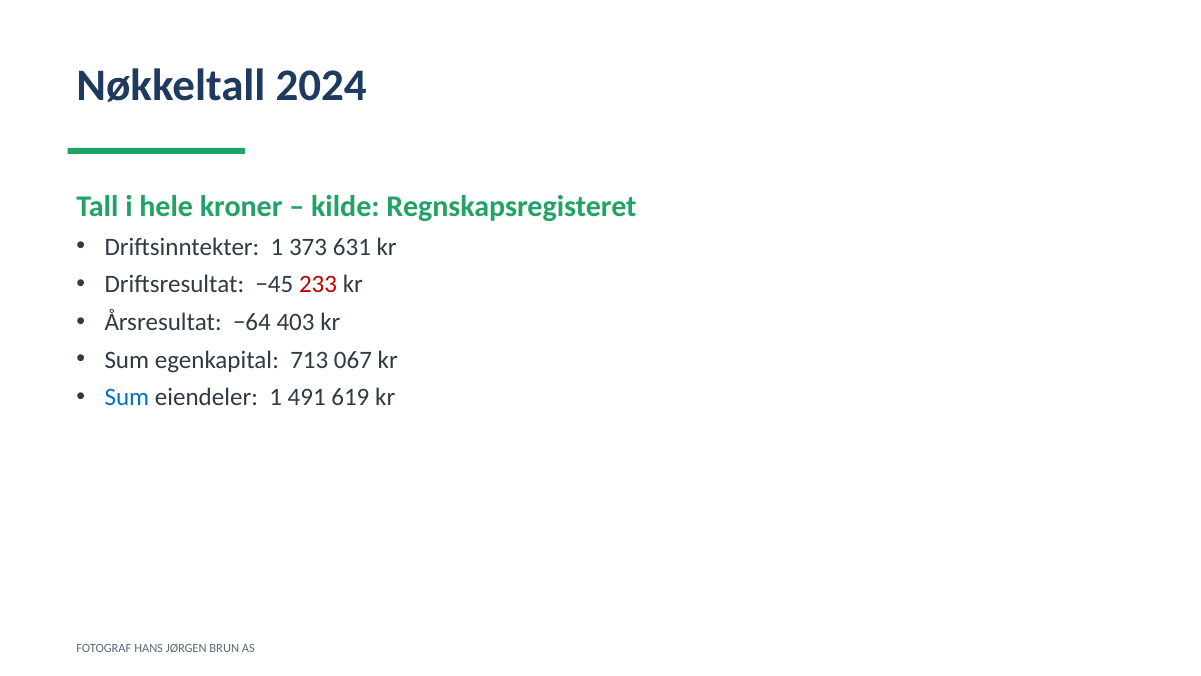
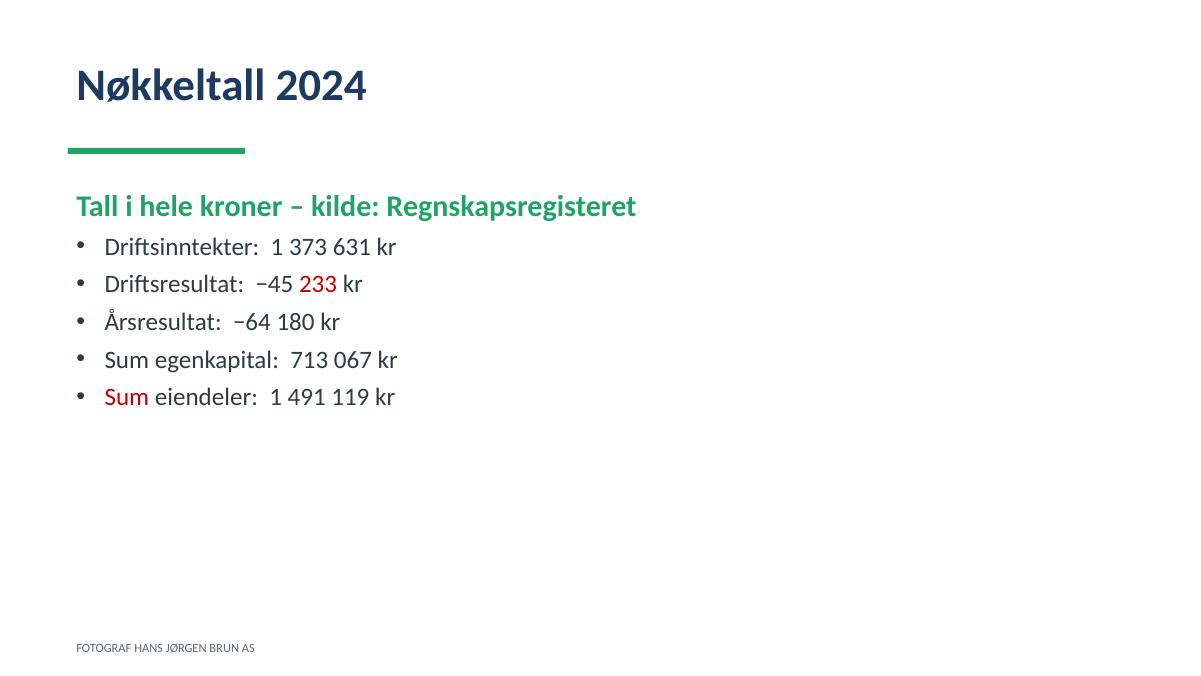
403: 403 -> 180
Sum at (127, 397) colour: blue -> red
619: 619 -> 119
